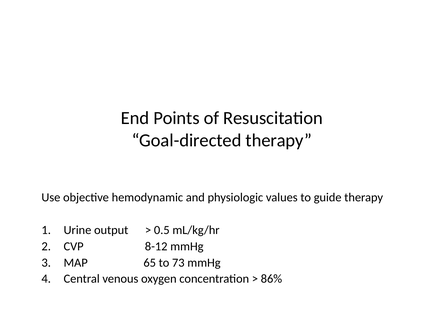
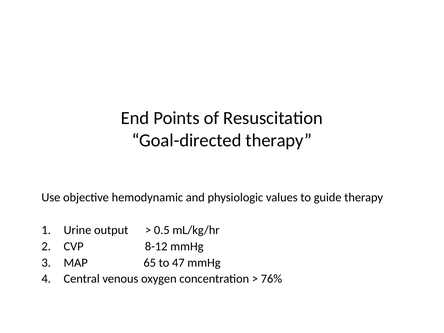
73: 73 -> 47
86%: 86% -> 76%
